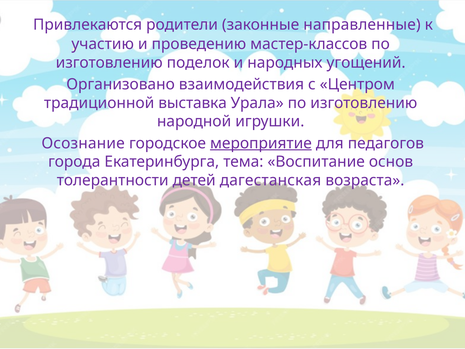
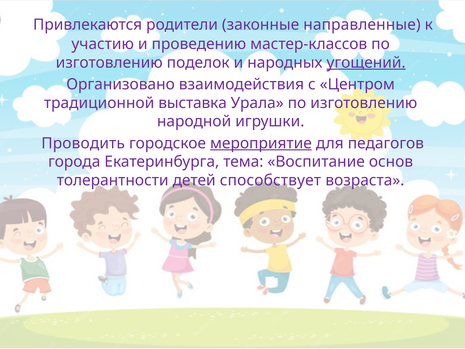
угощений underline: none -> present
Осознание: Осознание -> Проводить
дагестанская: дагестанская -> способствует
